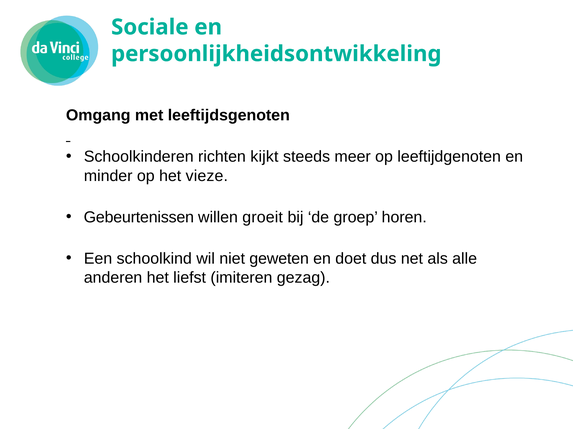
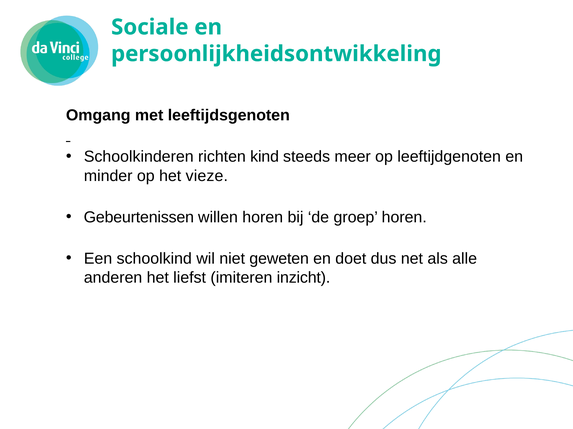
kijkt: kijkt -> kind
willen groeit: groeit -> horen
gezag: gezag -> inzicht
